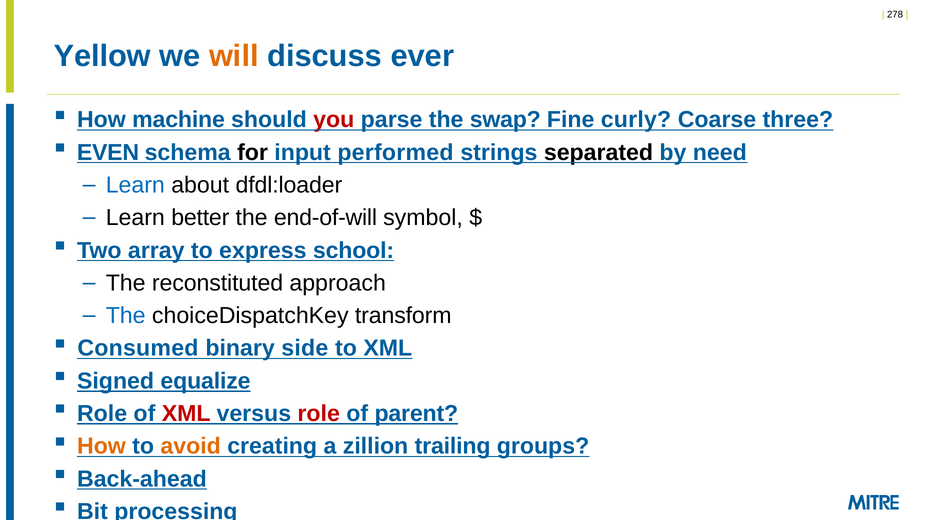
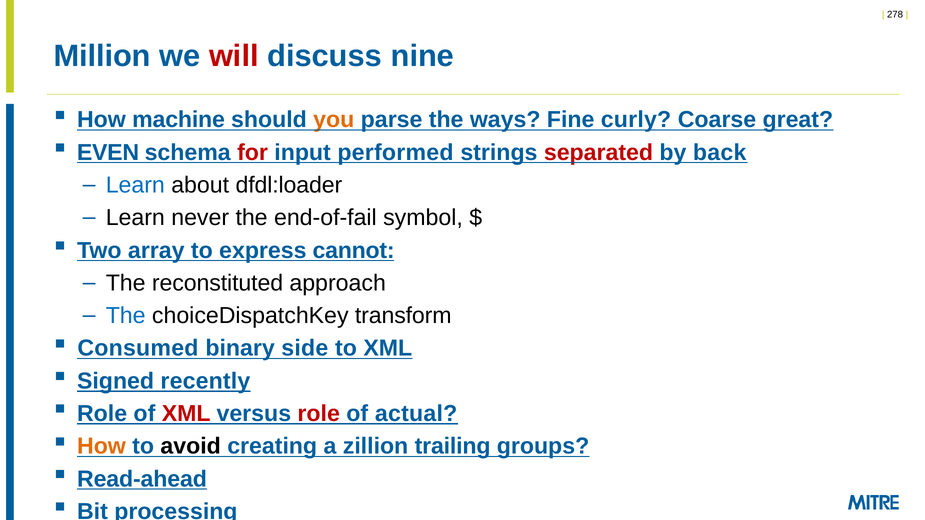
Yellow: Yellow -> Million
will colour: orange -> red
ever: ever -> nine
you colour: red -> orange
swap: swap -> ways
three: three -> great
for colour: black -> red
separated colour: black -> red
need: need -> back
better: better -> never
end-of-will: end-of-will -> end-of-fail
school: school -> cannot
equalize: equalize -> recently
parent: parent -> actual
avoid colour: orange -> black
Back-ahead: Back-ahead -> Read-ahead
